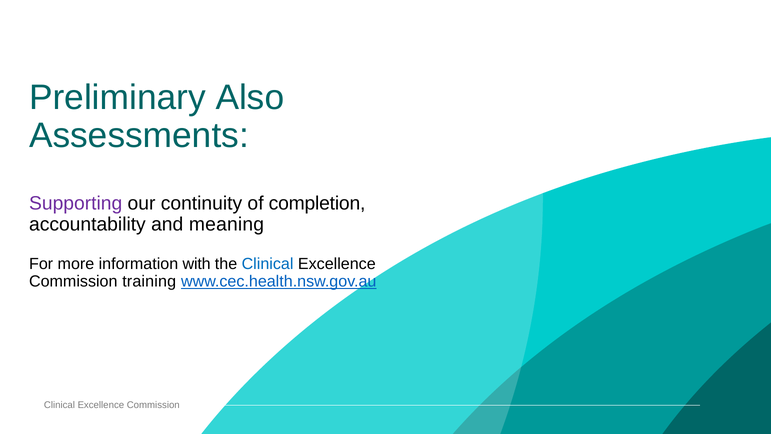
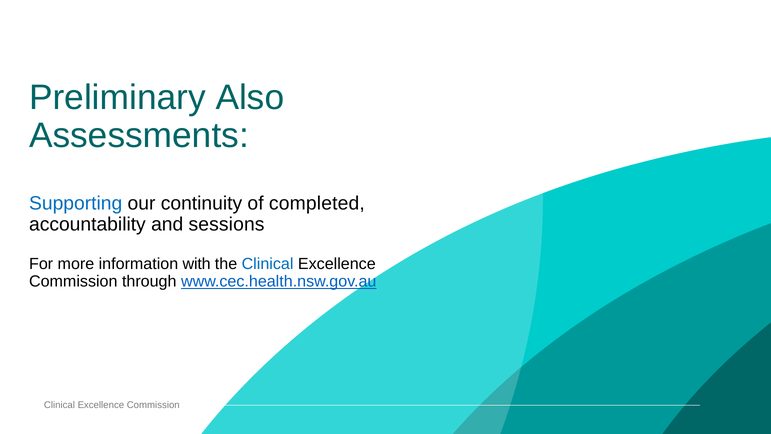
Supporting colour: purple -> blue
completion: completion -> completed
meaning: meaning -> sessions
training: training -> through
